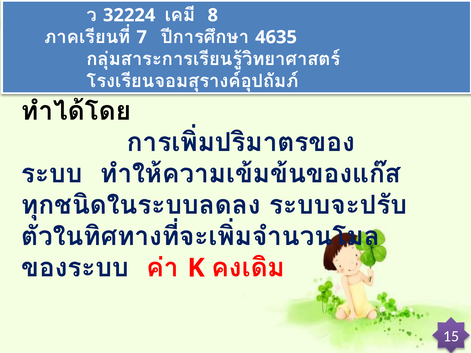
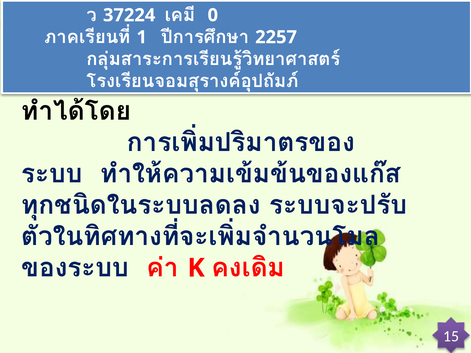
32224: 32224 -> 37224
8: 8 -> 0
7: 7 -> 1
4635: 4635 -> 2257
